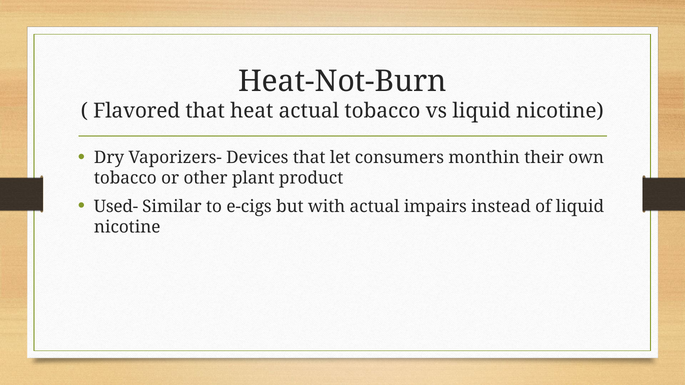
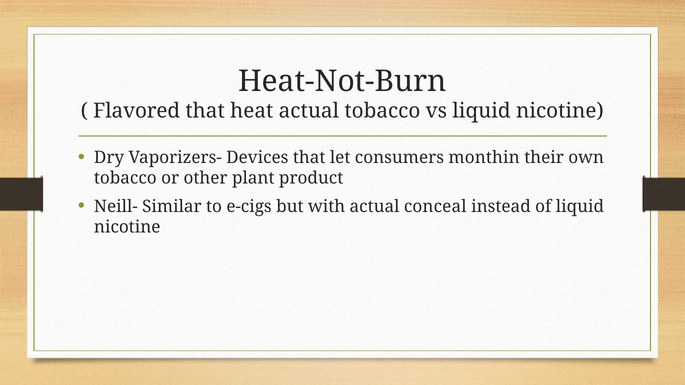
Used-: Used- -> Neill-
impairs: impairs -> conceal
